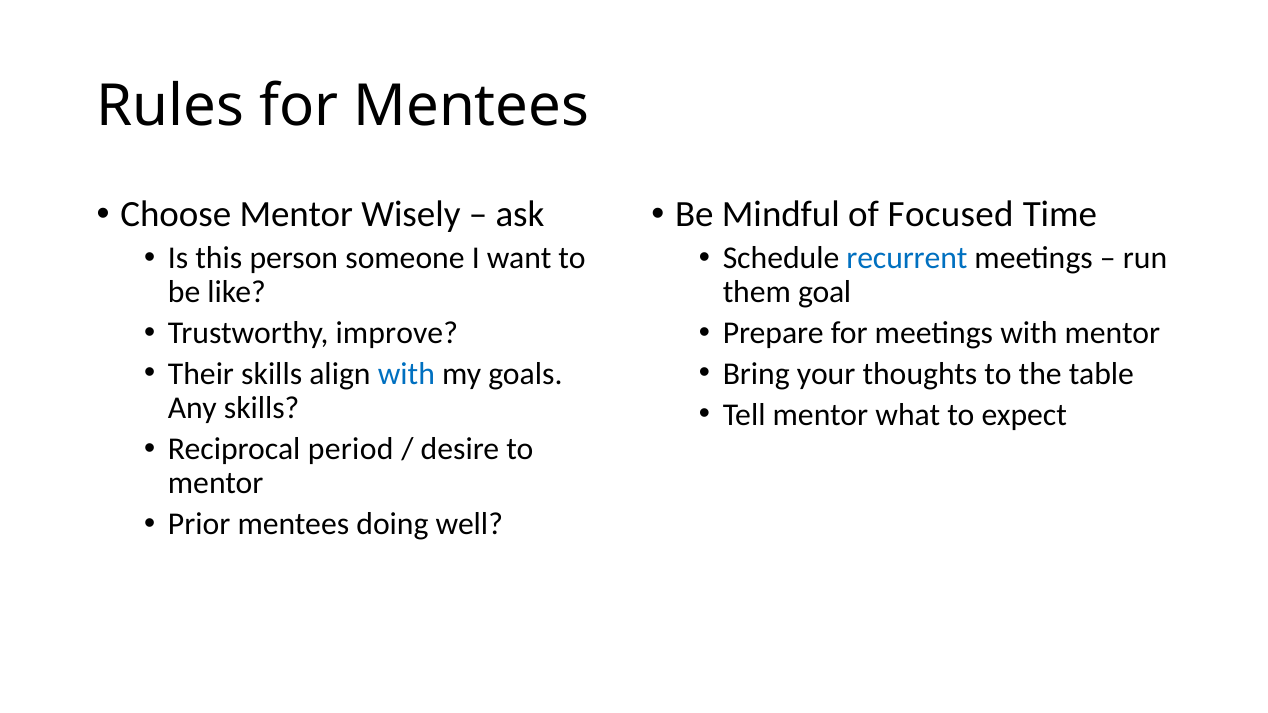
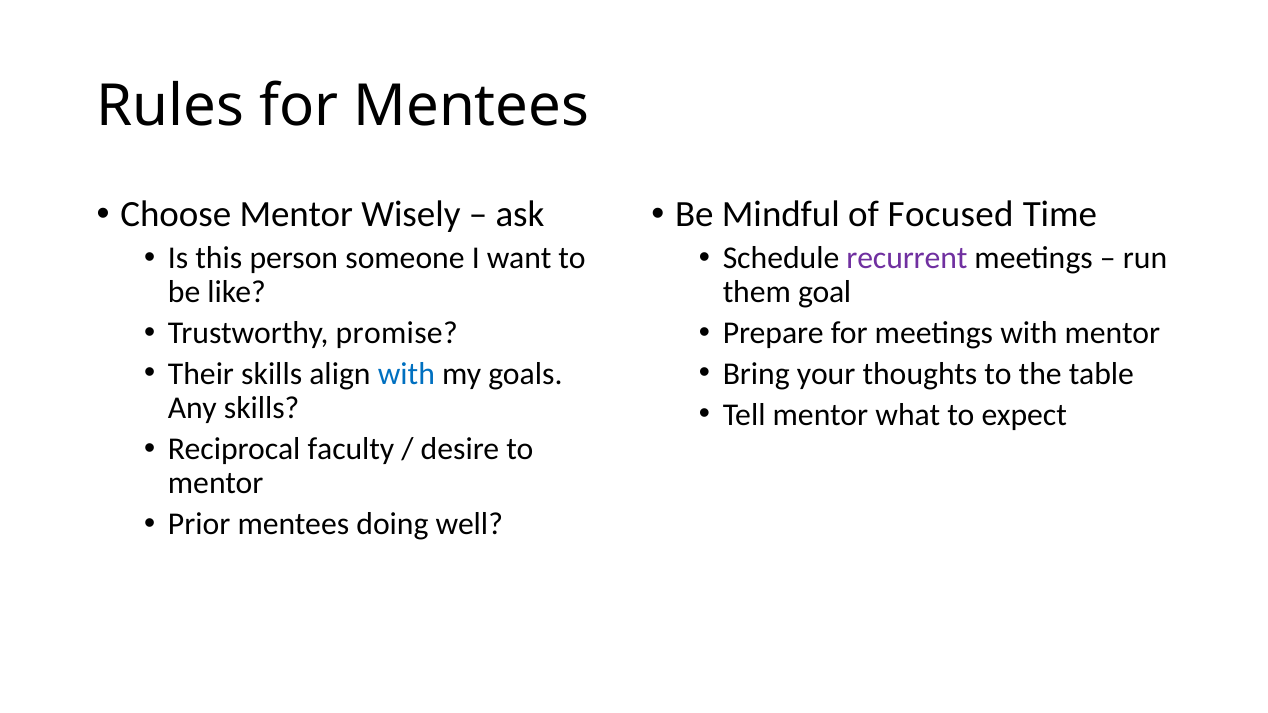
recurrent colour: blue -> purple
improve: improve -> promise
period: period -> faculty
